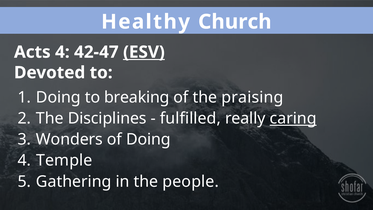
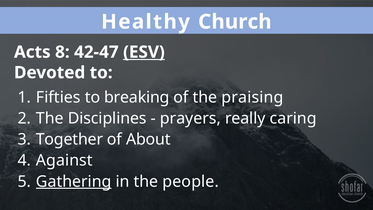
Acts 4: 4 -> 8
Doing at (58, 97): Doing -> Fifties
fulfilled: fulfilled -> prayers
caring underline: present -> none
Wonders: Wonders -> Together
of Doing: Doing -> About
Temple: Temple -> Against
Gathering underline: none -> present
